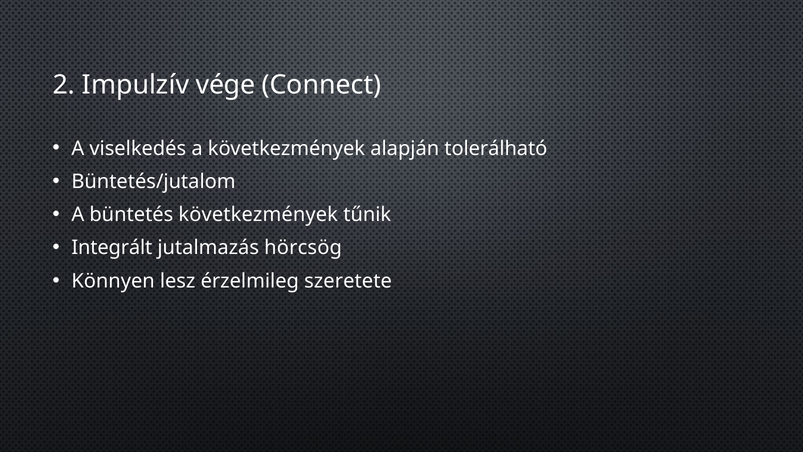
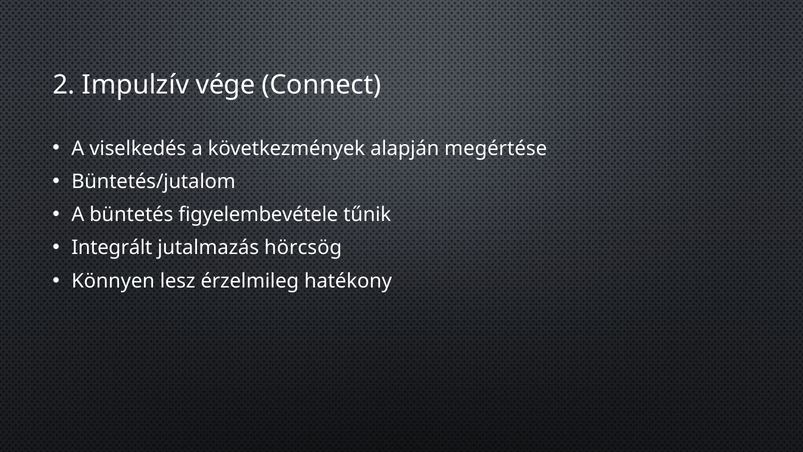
tolerálható: tolerálható -> megértése
büntetés következmények: következmények -> figyelembevétele
szeretete: szeretete -> hatékony
